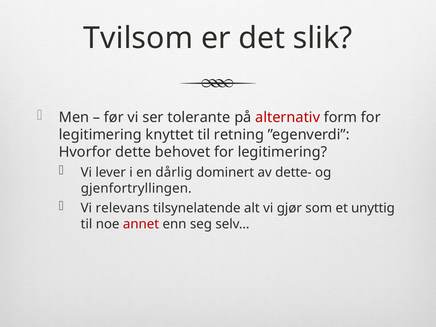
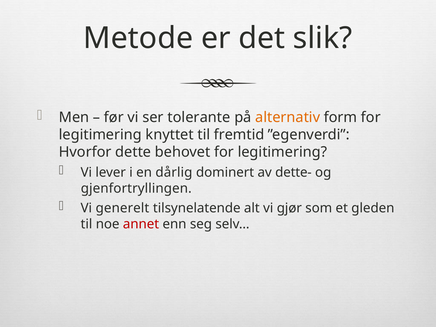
Tvilsom: Tvilsom -> Metode
alternativ colour: red -> orange
retning: retning -> fremtid
relevans: relevans -> generelt
unyttig: unyttig -> gleden
